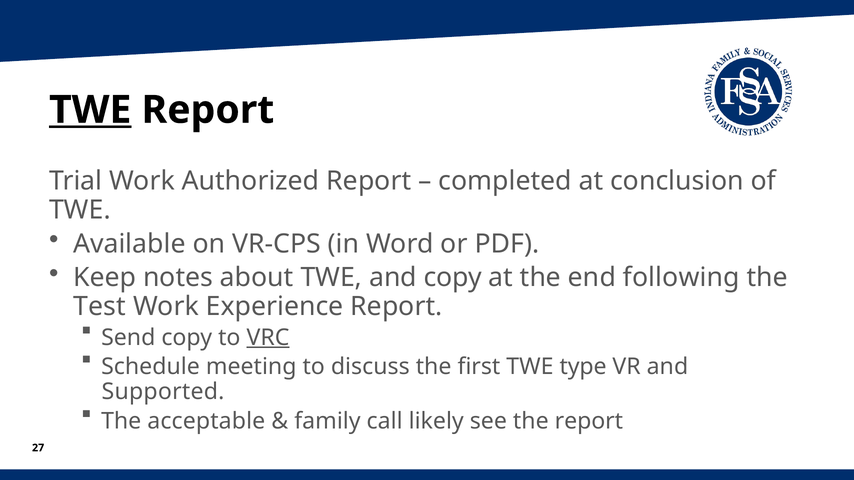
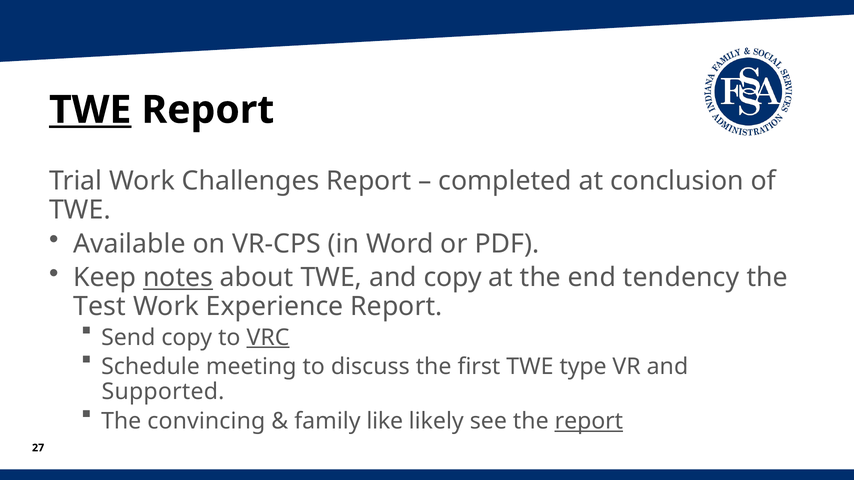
Authorized: Authorized -> Challenges
notes underline: none -> present
following: following -> tendency
acceptable: acceptable -> convincing
call: call -> like
report at (589, 422) underline: none -> present
